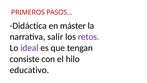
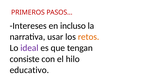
Didáctica: Didáctica -> Intereses
máster: máster -> incluso
salir: salir -> usar
retos colour: purple -> orange
